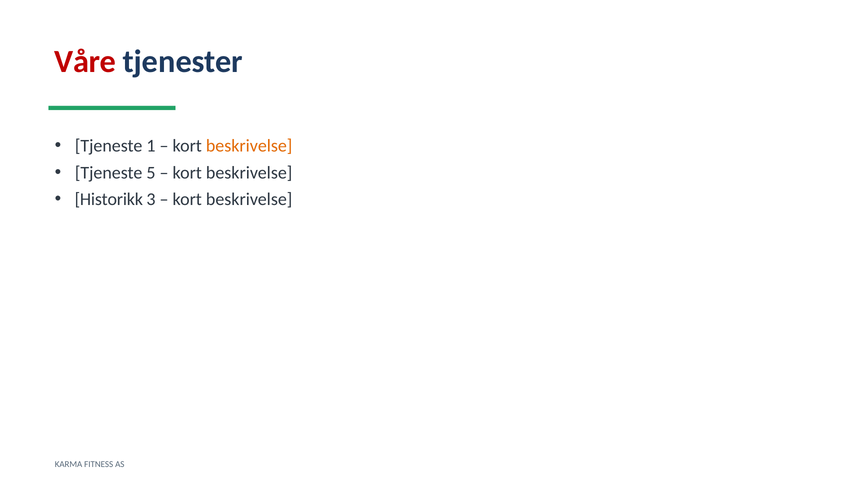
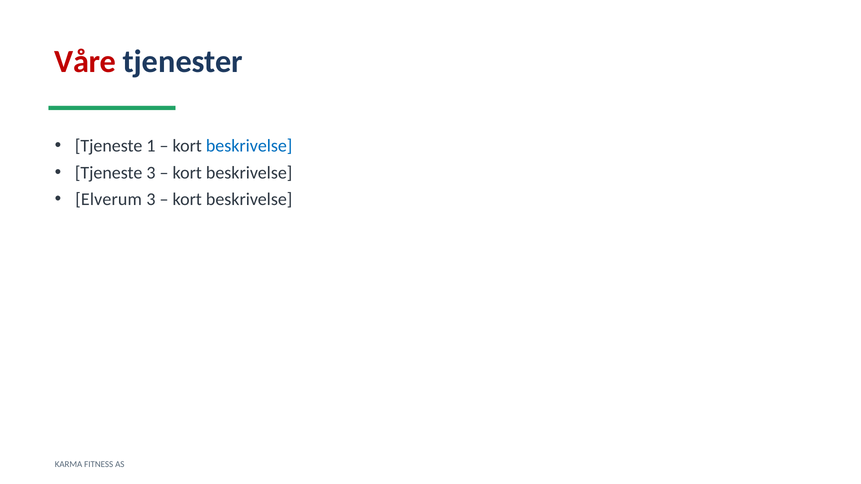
beskrivelse at (249, 146) colour: orange -> blue
Tjeneste 5: 5 -> 3
Historikk: Historikk -> Elverum
